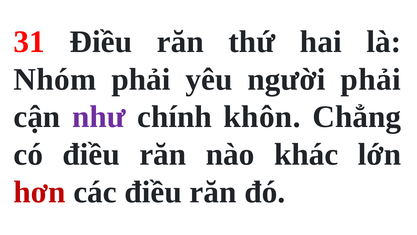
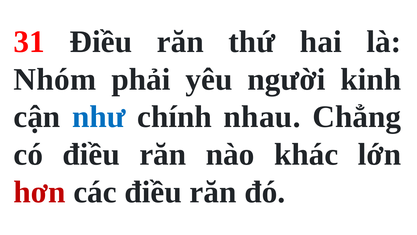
người phải: phải -> kinh
như colour: purple -> blue
khôn: khôn -> nhau
